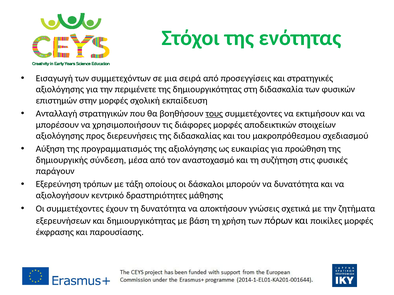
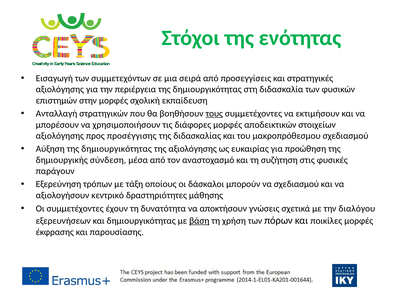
περιμένετε: περιμένετε -> περιέργεια
διερευνήσεις: διερευνήσεις -> προσέγγισης
Αύξηση της προγραμματισμός: προγραμματισμός -> δημιουργικότητας
να δυνατότητα: δυνατότητα -> σχεδιασμού
ζητήματα: ζητήματα -> διαλόγου
βάση underline: none -> present
